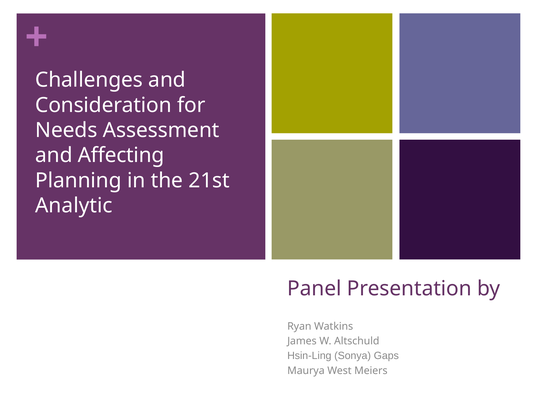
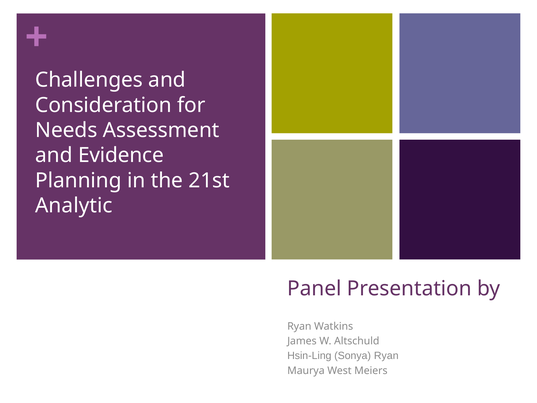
Affecting: Affecting -> Evidence
Sonya Gaps: Gaps -> Ryan
